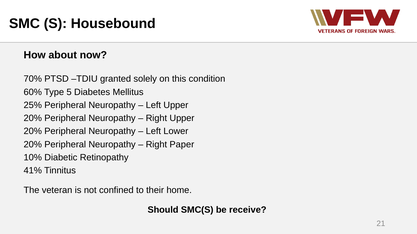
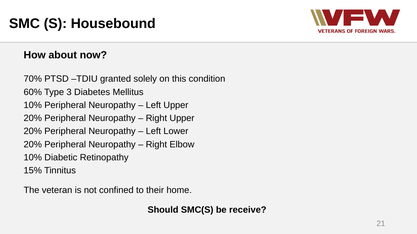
5: 5 -> 3
25% at (33, 105): 25% -> 10%
Paper: Paper -> Elbow
41%: 41% -> 15%
